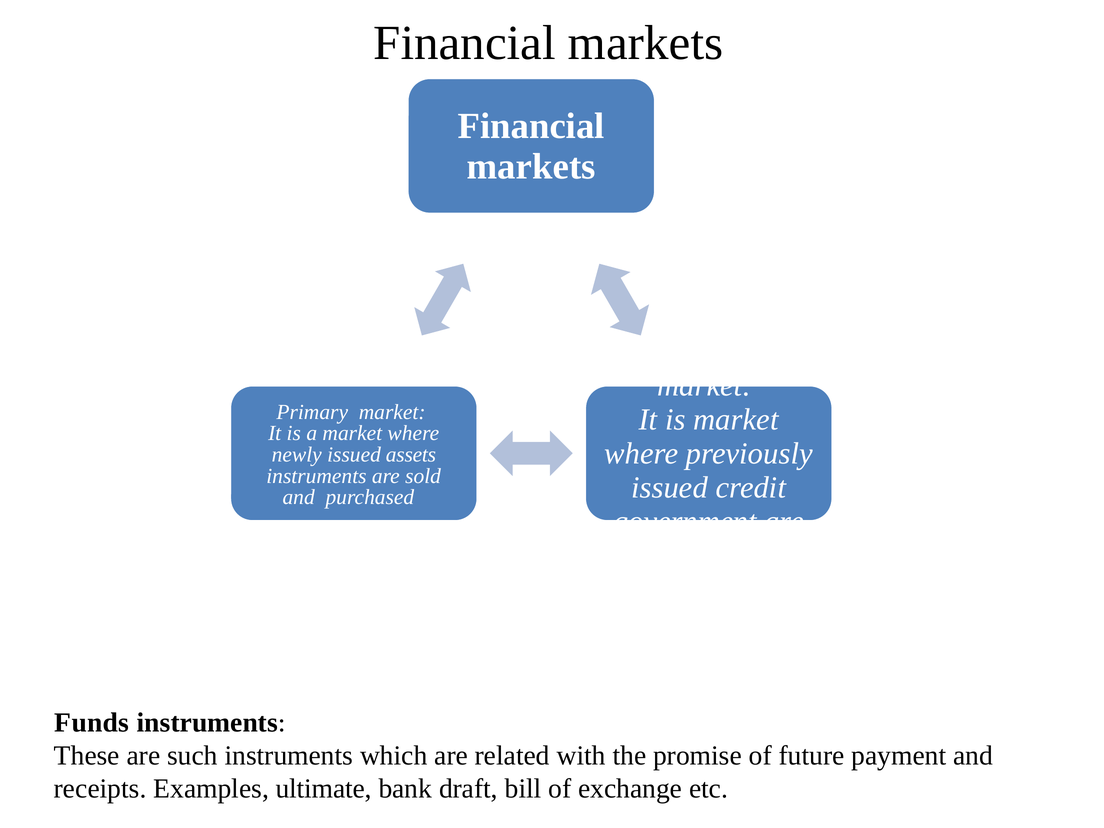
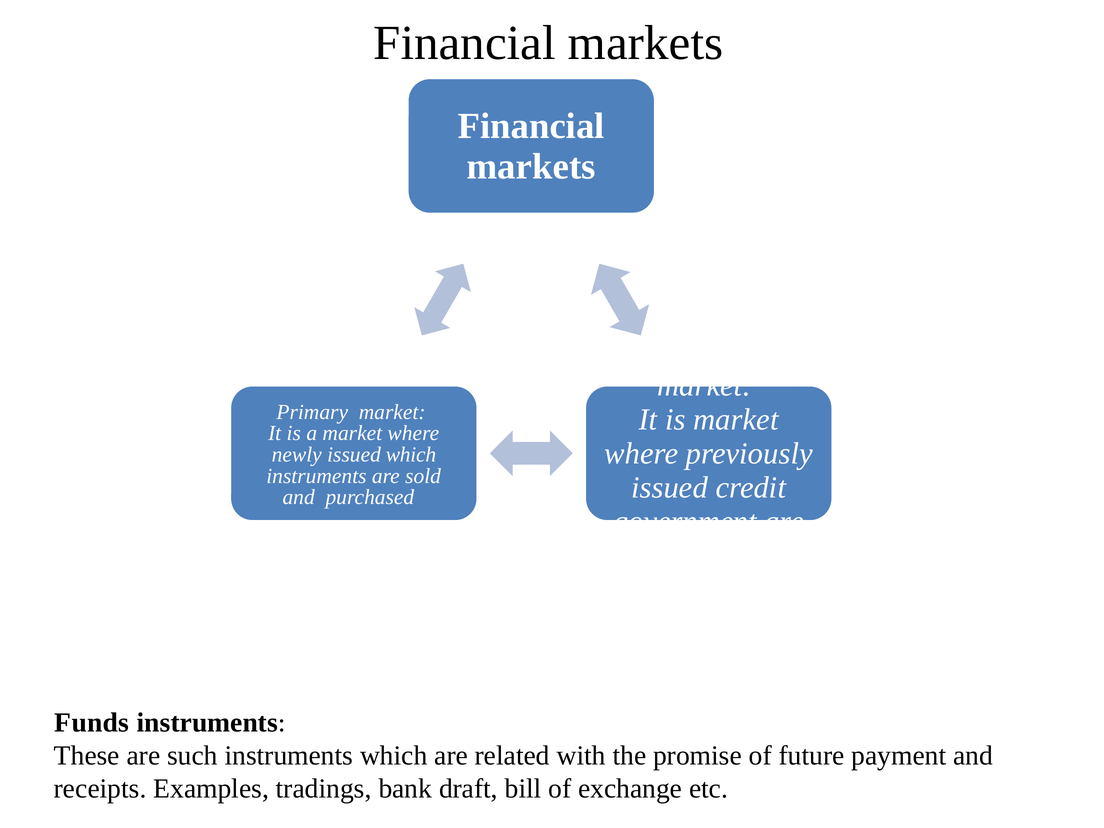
assets at (411, 455): assets -> which
ultimate: ultimate -> tradings
